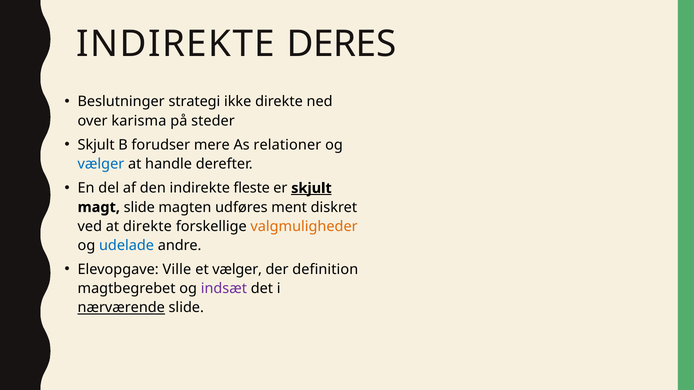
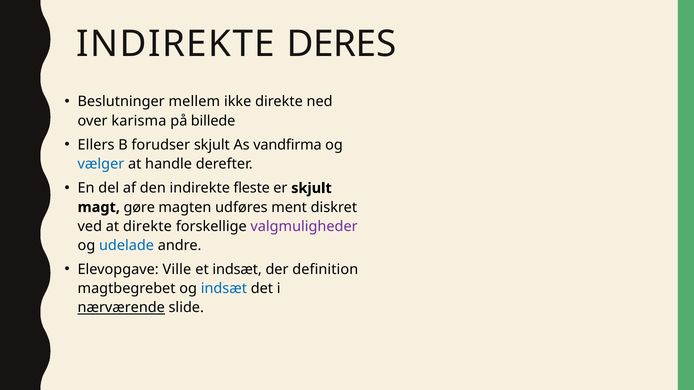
strategi: strategi -> mellem
steder: steder -> billede
Skjult at (96, 145): Skjult -> Ellers
forudser mere: mere -> skjult
relationer: relationer -> vandfirma
skjult at (311, 188) underline: present -> none
magt slide: slide -> gøre
valgmuligheder colour: orange -> purple
et vælger: vælger -> indsæt
indsæt at (224, 289) colour: purple -> blue
